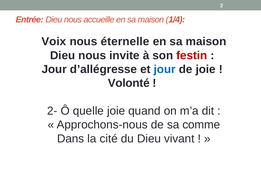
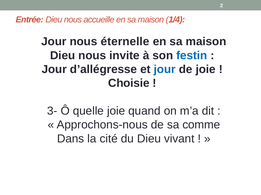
Voix at (54, 42): Voix -> Jour
festin colour: red -> blue
Volonté: Volonté -> Choisie
2-: 2- -> 3-
